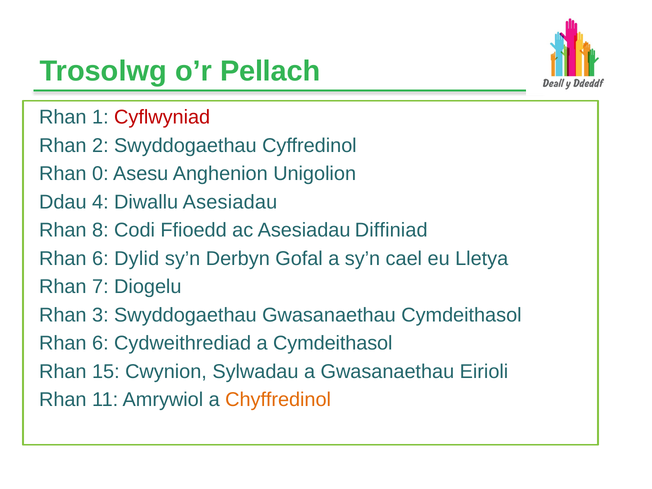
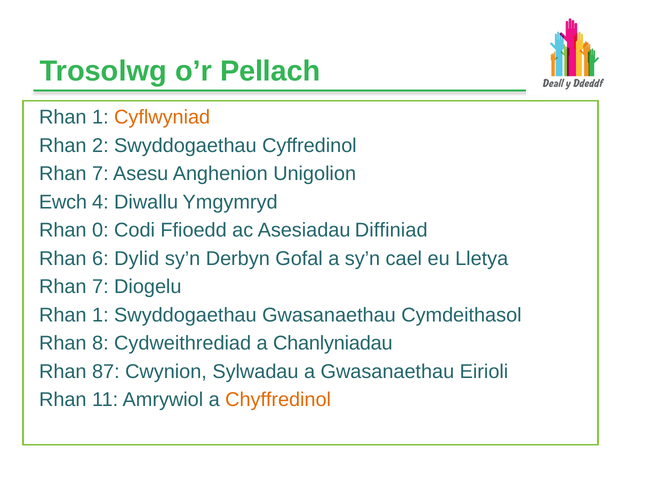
Cyflwyniad colour: red -> orange
0 at (100, 174): 0 -> 7
Ddau: Ddau -> Ewch
Diwallu Asesiadau: Asesiadau -> Ymgymryd
8: 8 -> 0
3 at (100, 315): 3 -> 1
6 at (100, 343): 6 -> 8
a Cymdeithasol: Cymdeithasol -> Chanlyniadau
15: 15 -> 87
